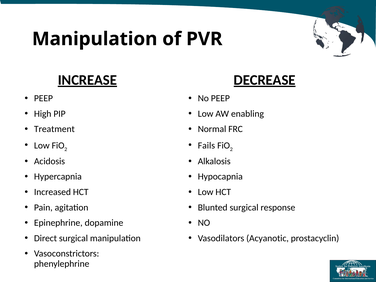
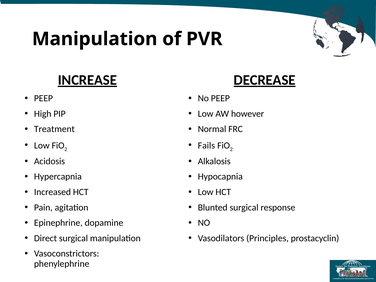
enabling: enabling -> however
Acyanotic: Acyanotic -> Principles
